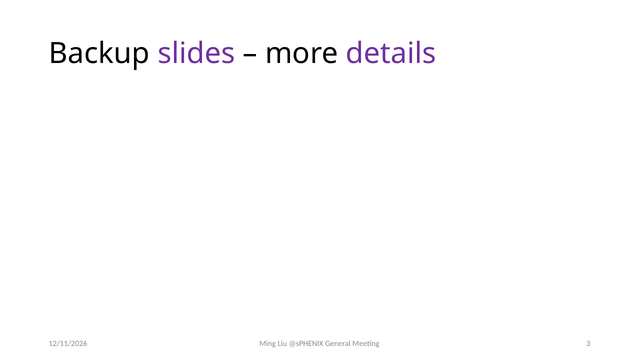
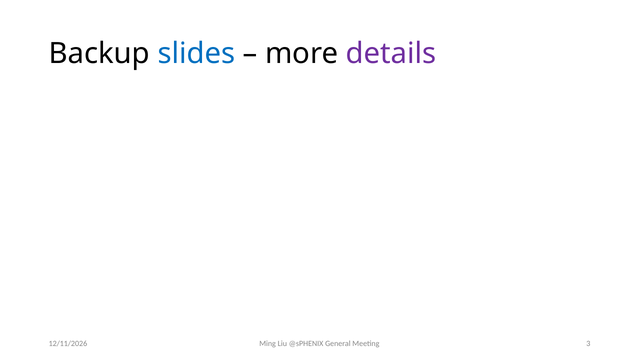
slides colour: purple -> blue
